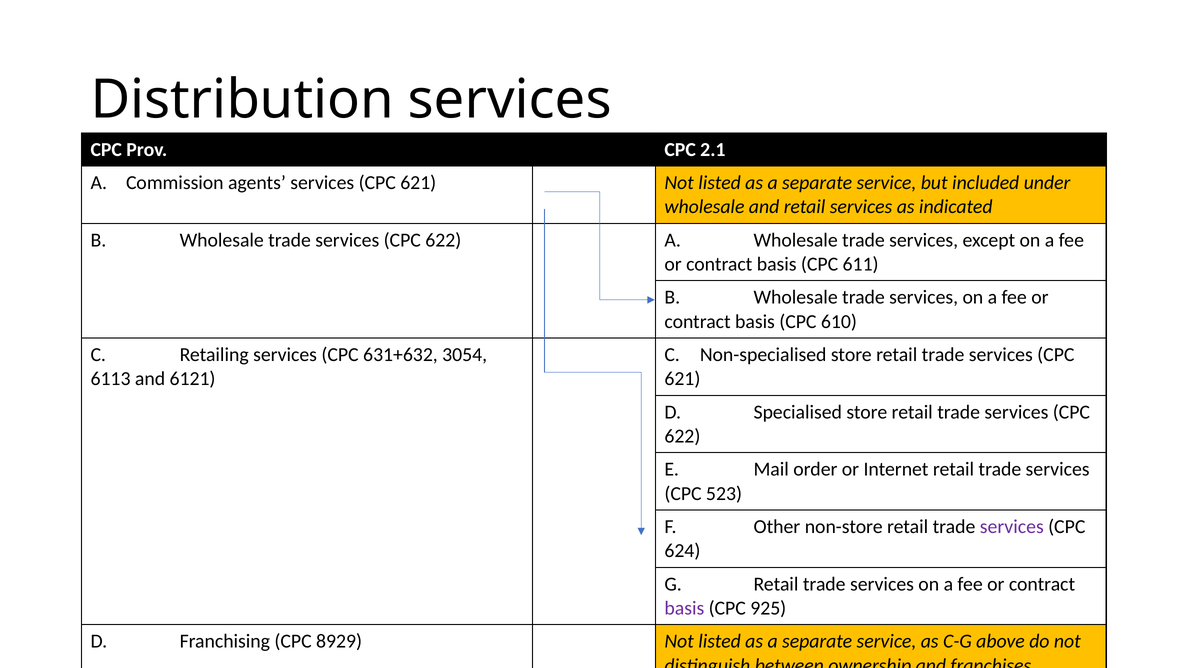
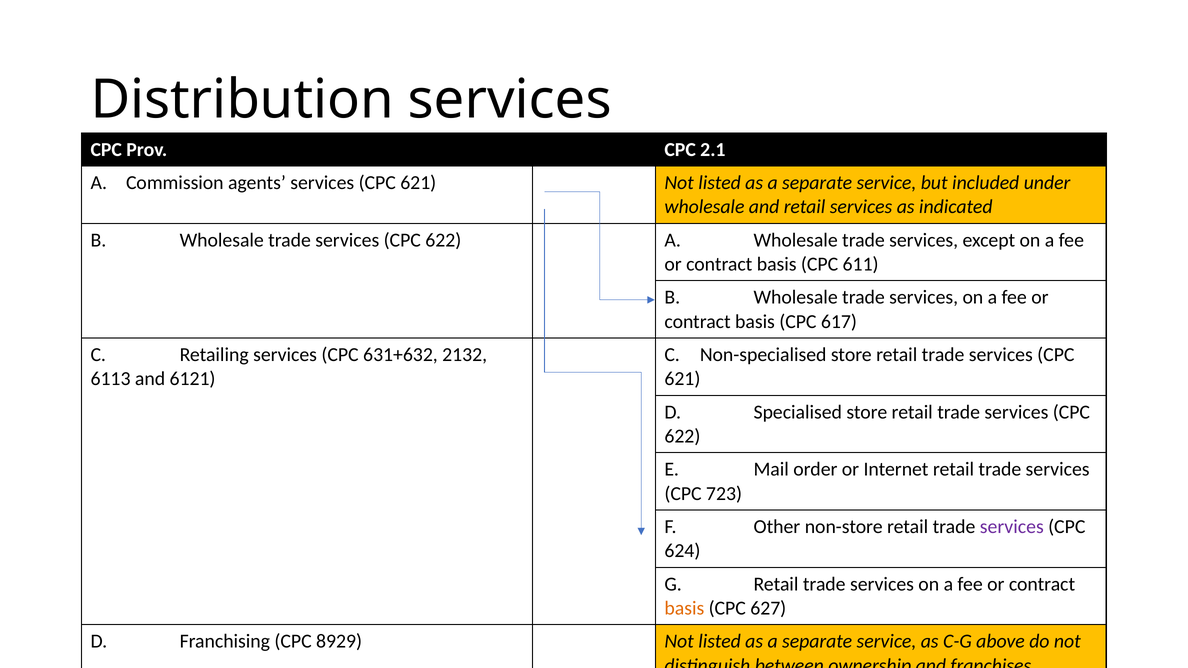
610: 610 -> 617
3054: 3054 -> 2132
523: 523 -> 723
basis at (684, 609) colour: purple -> orange
925: 925 -> 627
